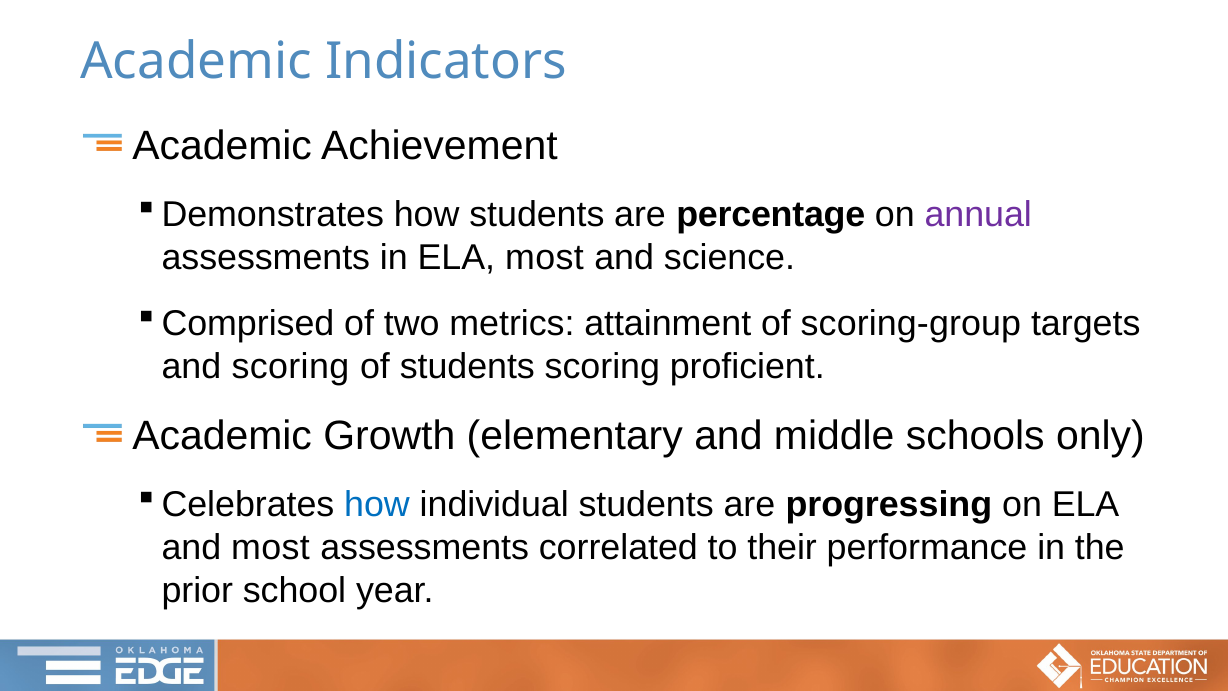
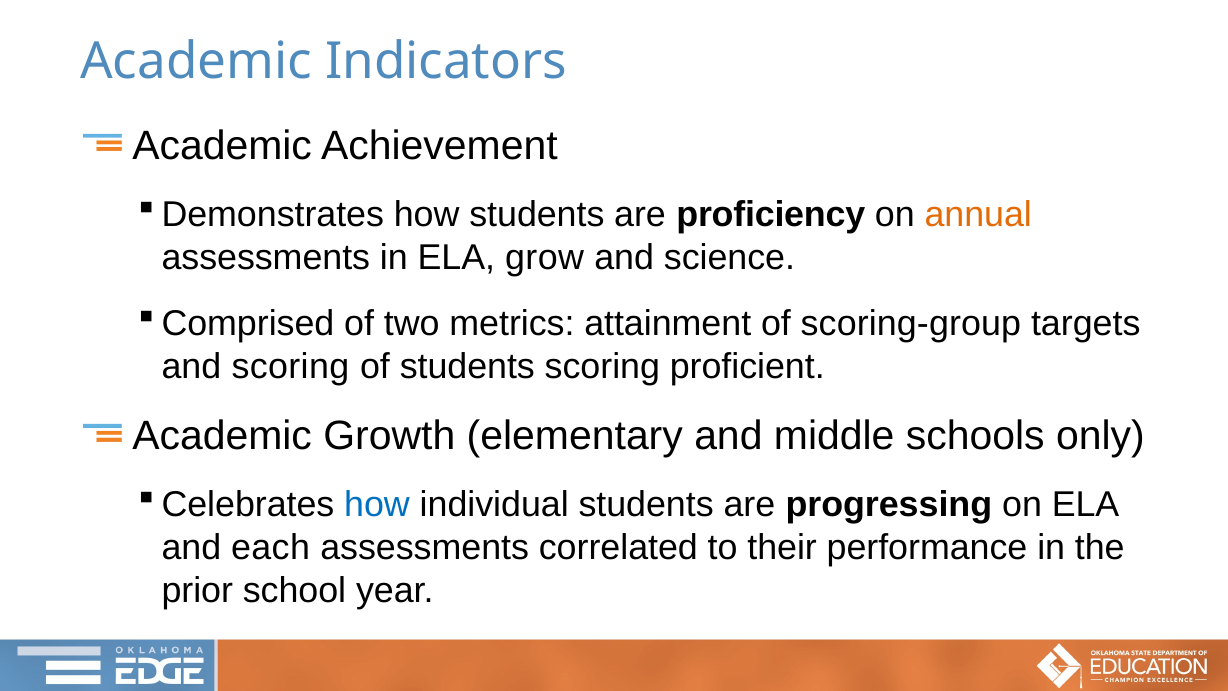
percentage: percentage -> proficiency
annual colour: purple -> orange
ELA most: most -> grow
and most: most -> each
